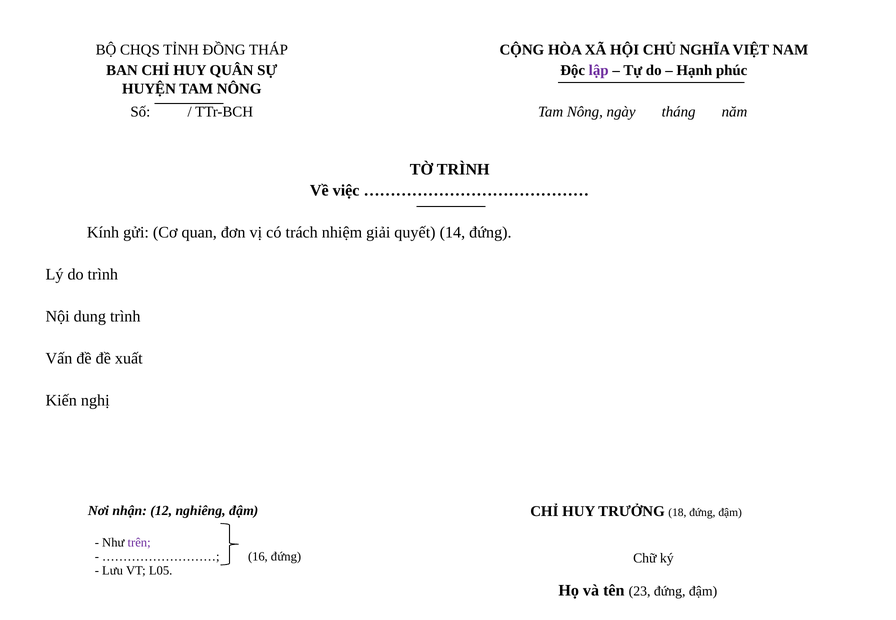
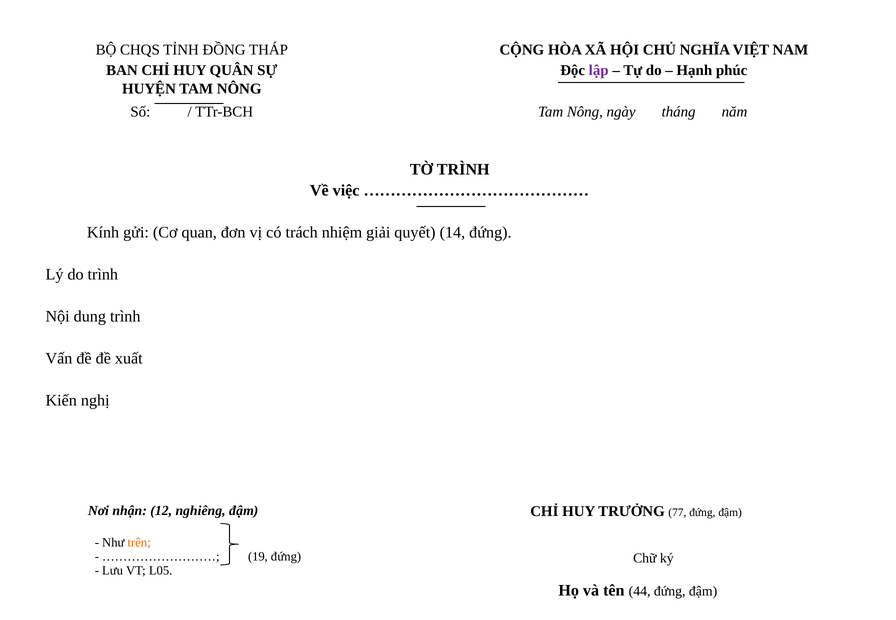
18: 18 -> 77
trên colour: purple -> orange
16: 16 -> 19
23: 23 -> 44
